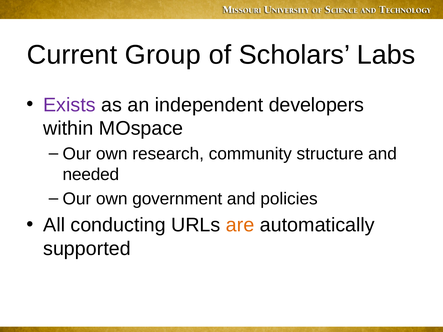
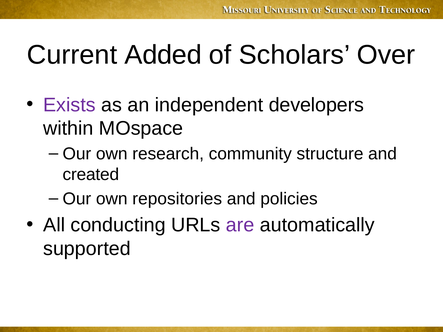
Group: Group -> Added
Labs: Labs -> Over
needed: needed -> created
government: government -> repositories
are colour: orange -> purple
